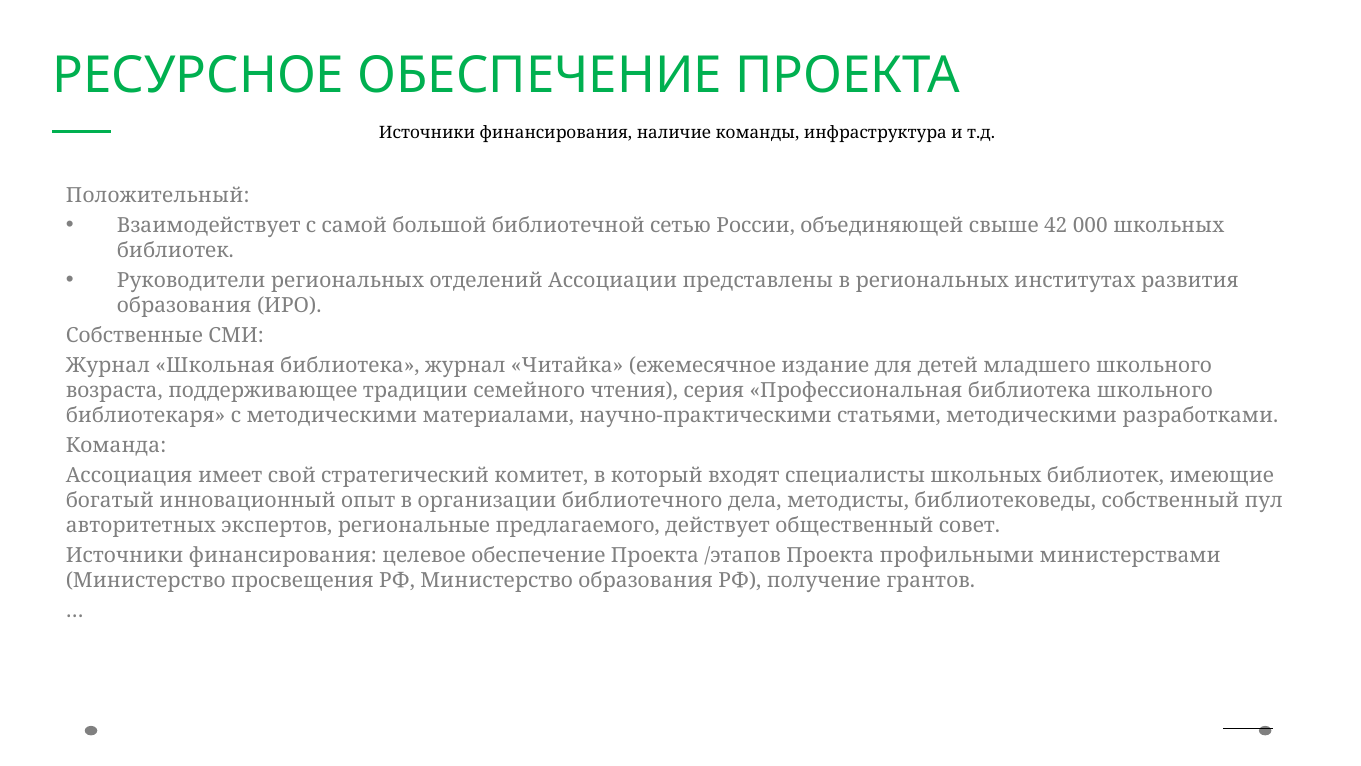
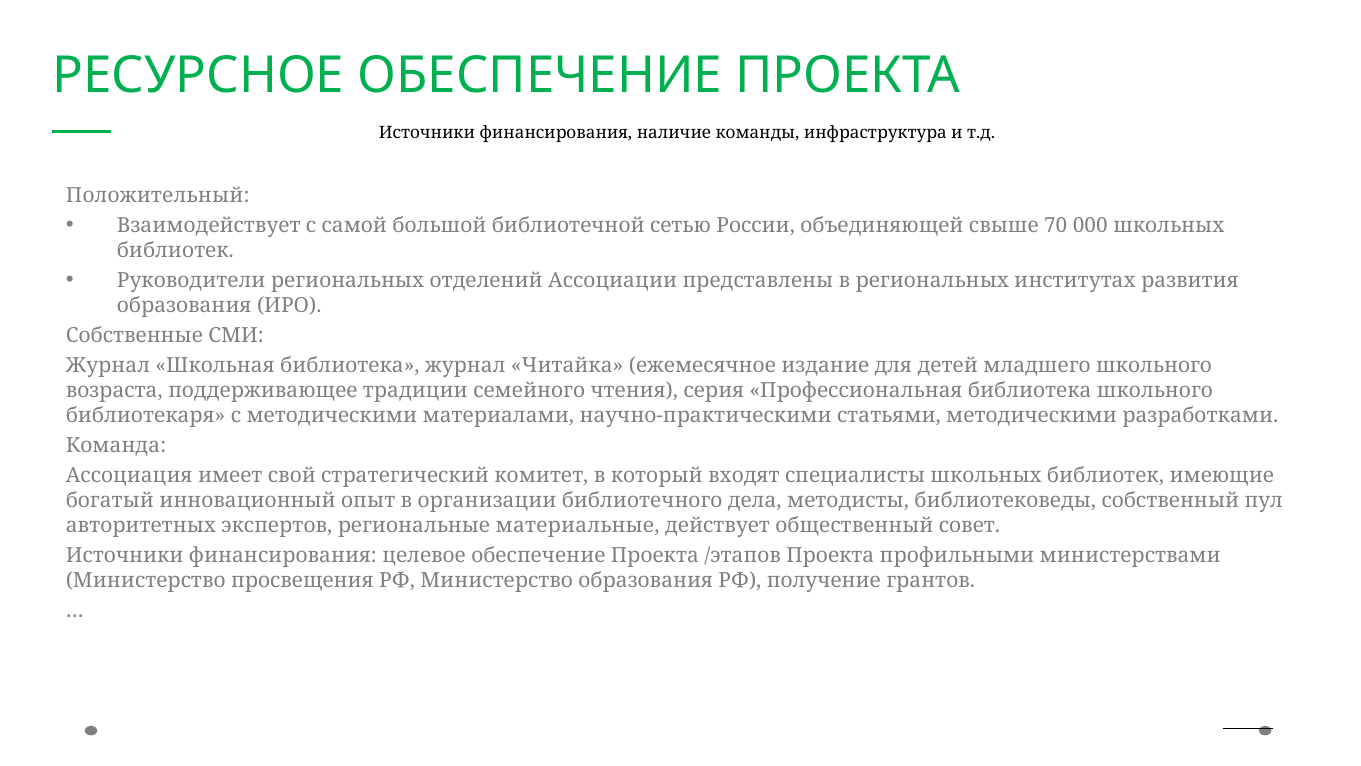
42: 42 -> 70
предлагаемого: предлагаемого -> материальные
